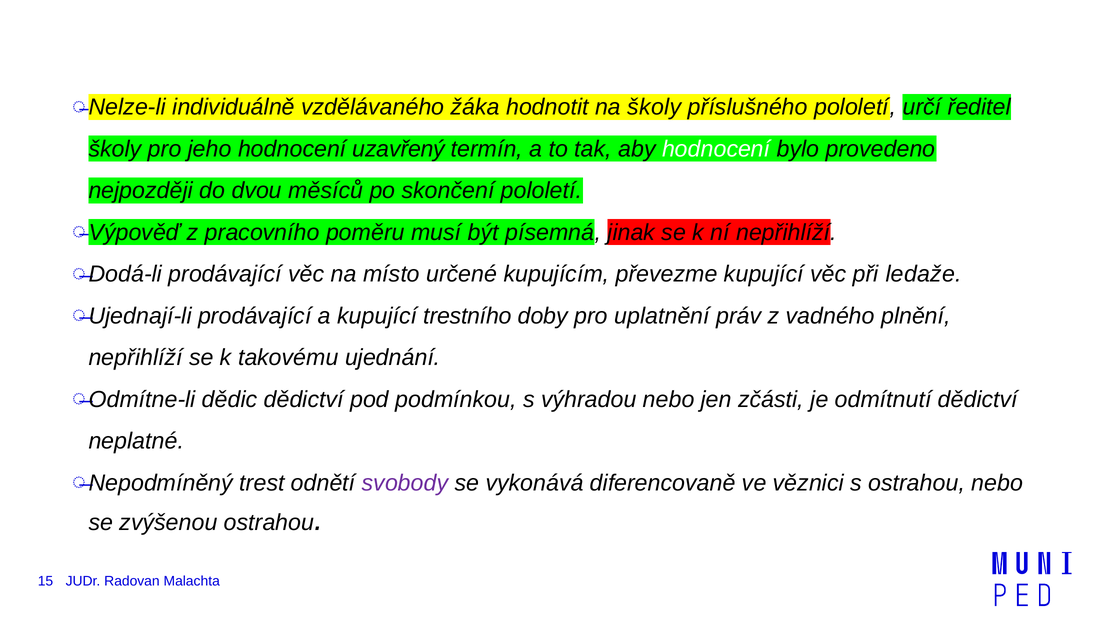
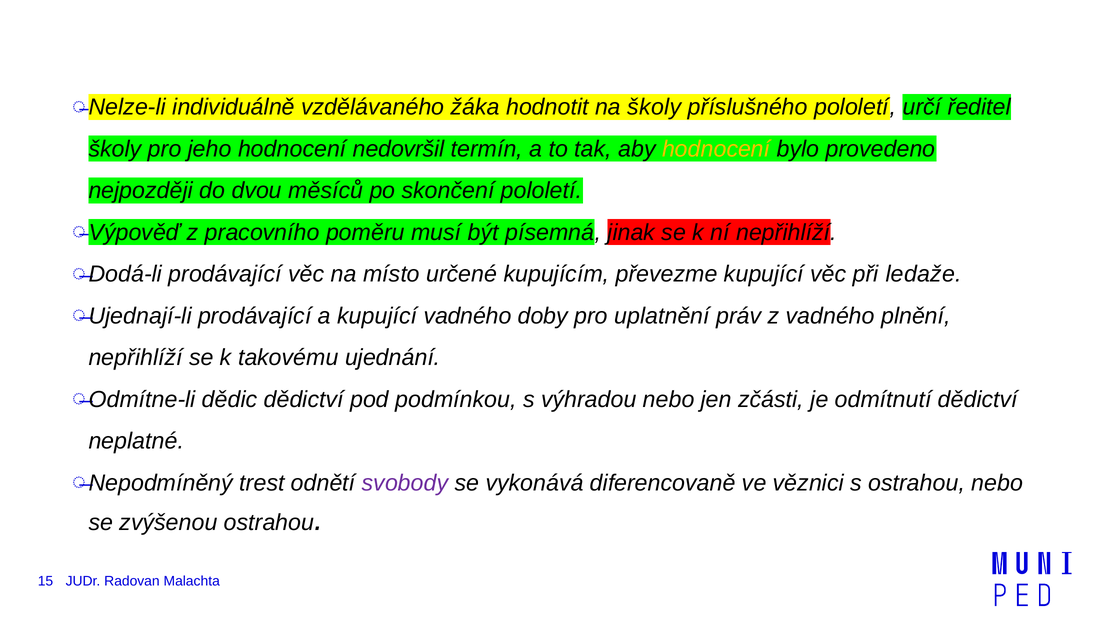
uzavřený: uzavřený -> nedovršil
hodnocení at (716, 149) colour: white -> yellow
kupující trestního: trestního -> vadného
